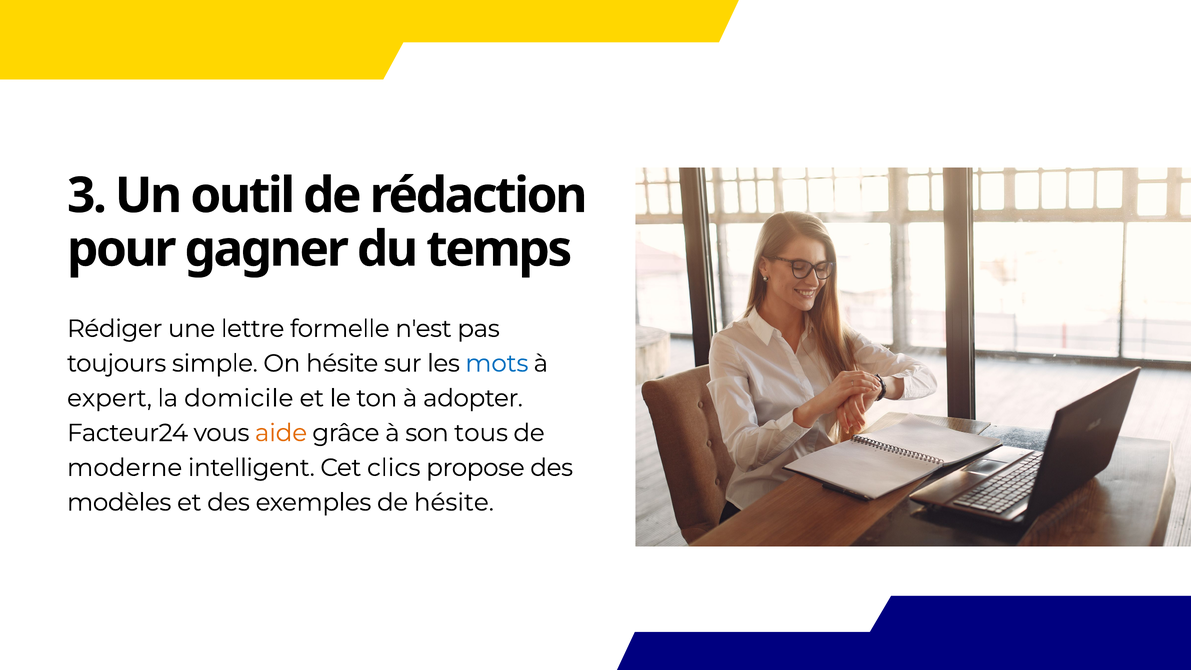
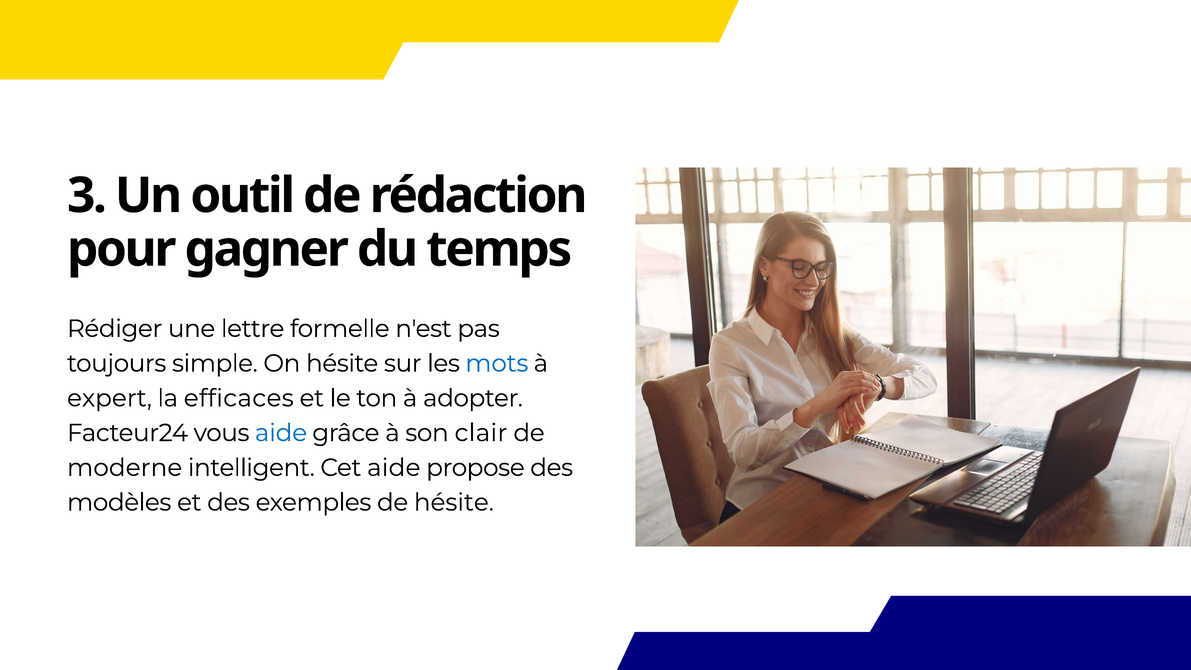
domicile: domicile -> efficaces
aide at (281, 433) colour: orange -> blue
tous: tous -> clair
Cet clics: clics -> aide
